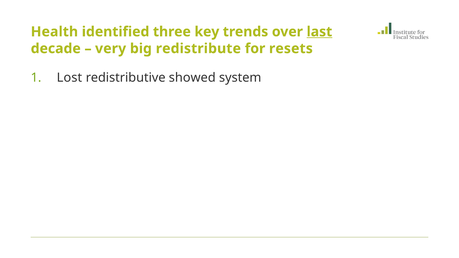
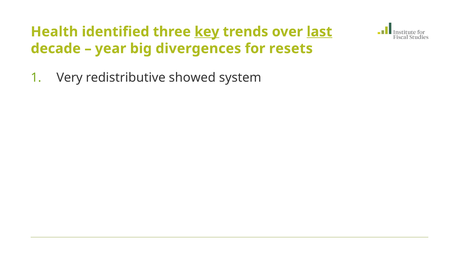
key underline: none -> present
very: very -> year
redistribute: redistribute -> divergences
Lost: Lost -> Very
